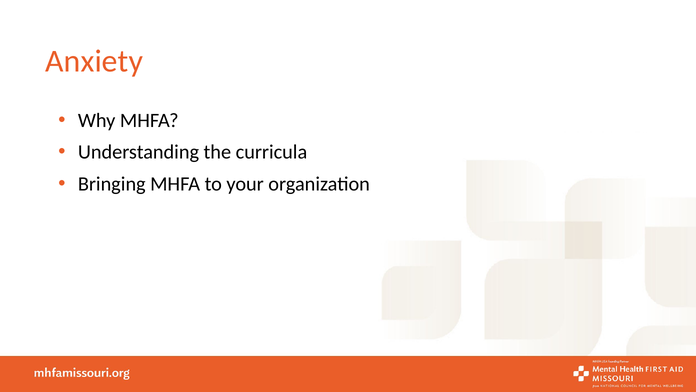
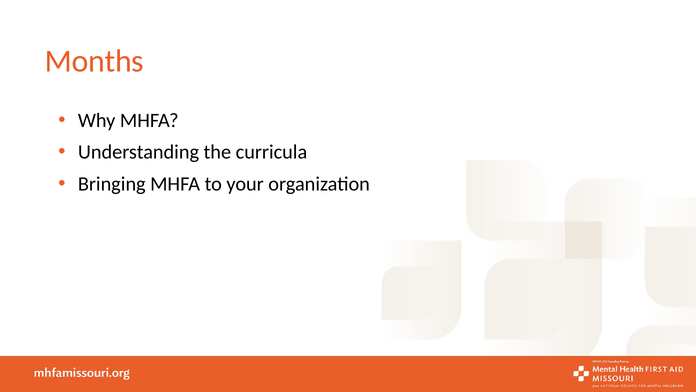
Anxiety: Anxiety -> Months
